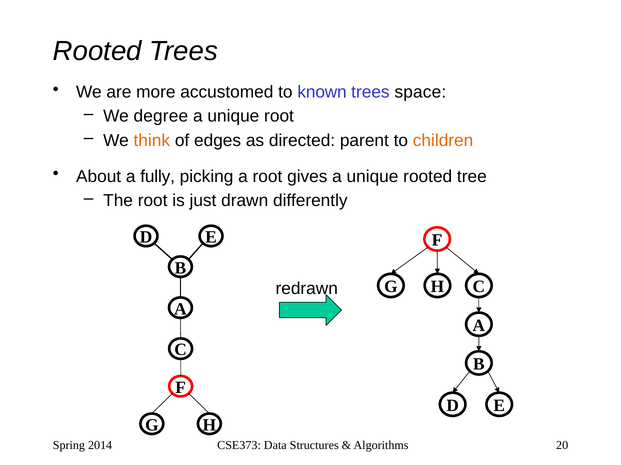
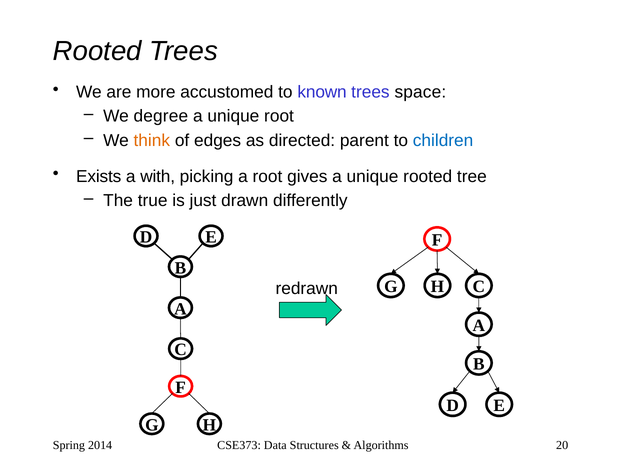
children colour: orange -> blue
About: About -> Exists
fully: fully -> with
The root: root -> true
